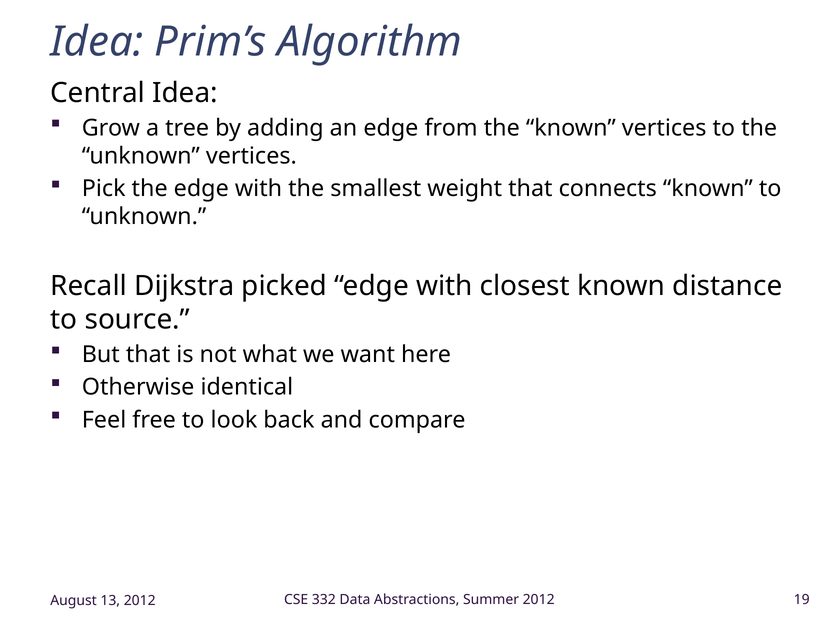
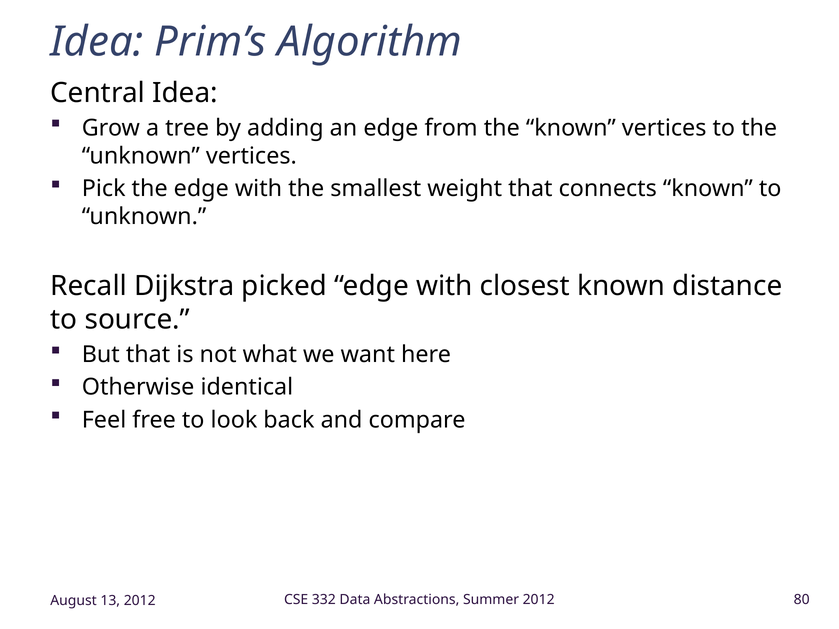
19: 19 -> 80
